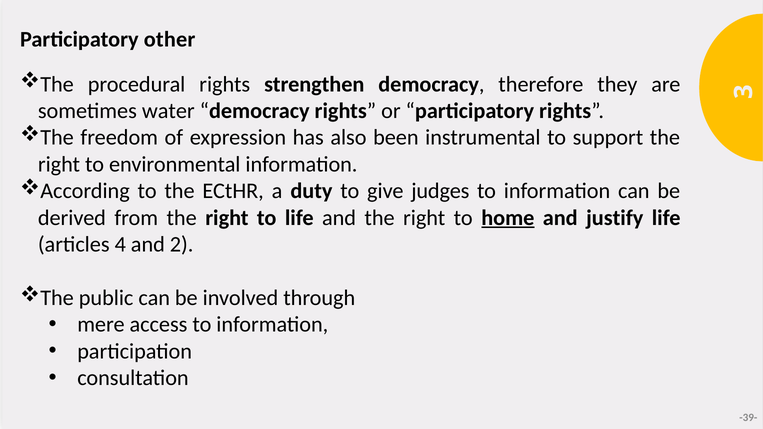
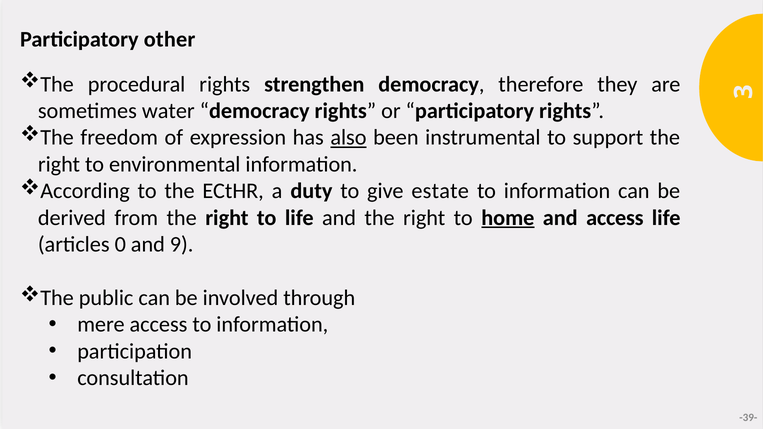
also underline: none -> present
judges: judges -> estate
and justify: justify -> access
4: 4 -> 0
2: 2 -> 9
